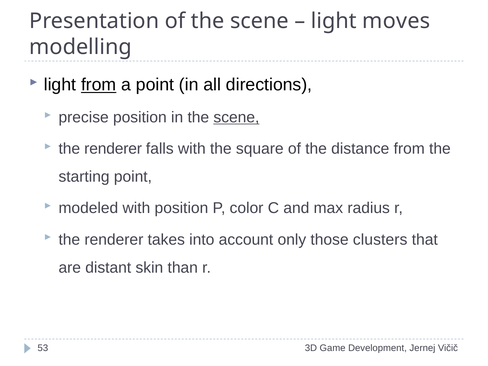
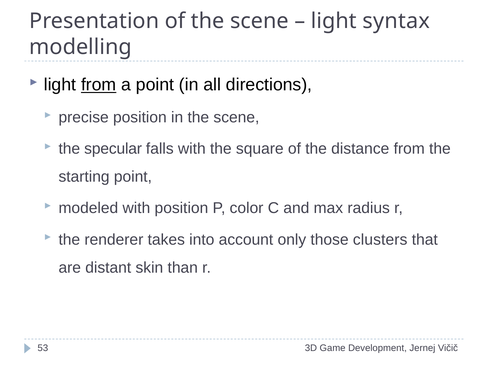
moves: moves -> syntax
scene at (236, 117) underline: present -> none
renderer at (113, 149): renderer -> specular
